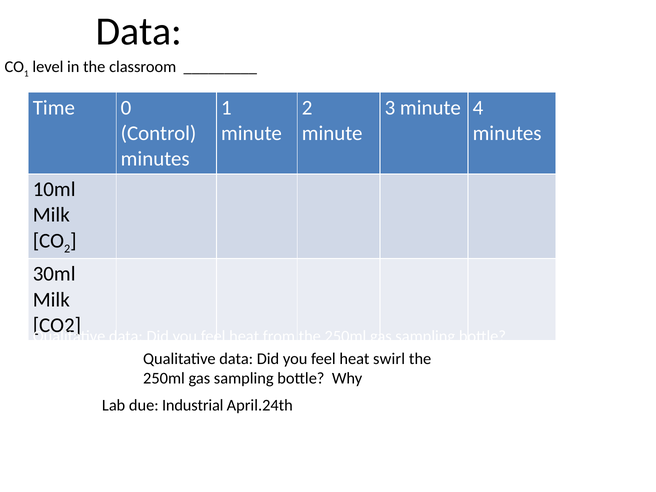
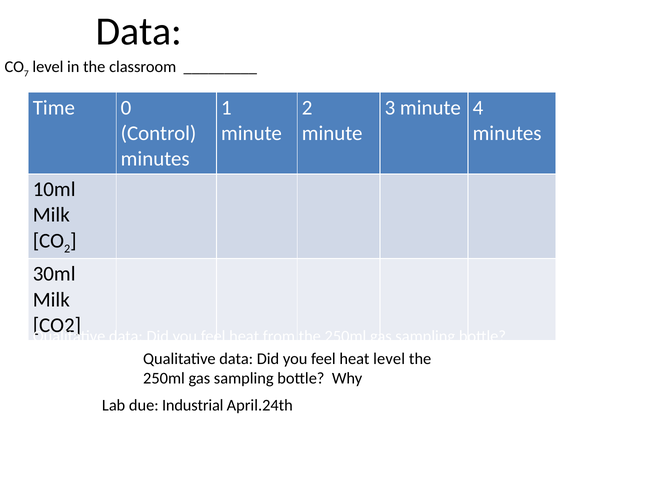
1 at (26, 73): 1 -> 7
heat swirl: swirl -> level
